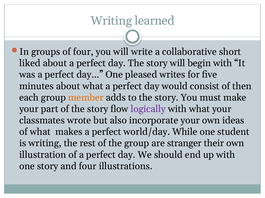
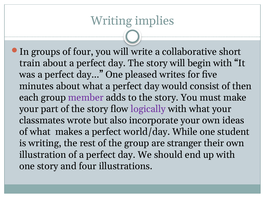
learned: learned -> implies
liked: liked -> train
member colour: orange -> purple
